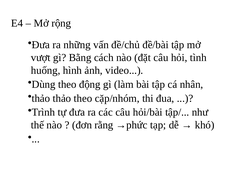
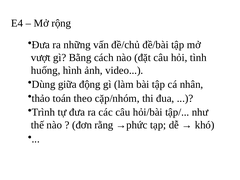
Dùng theo: theo -> giữa
thảo thảo: thảo -> toán
